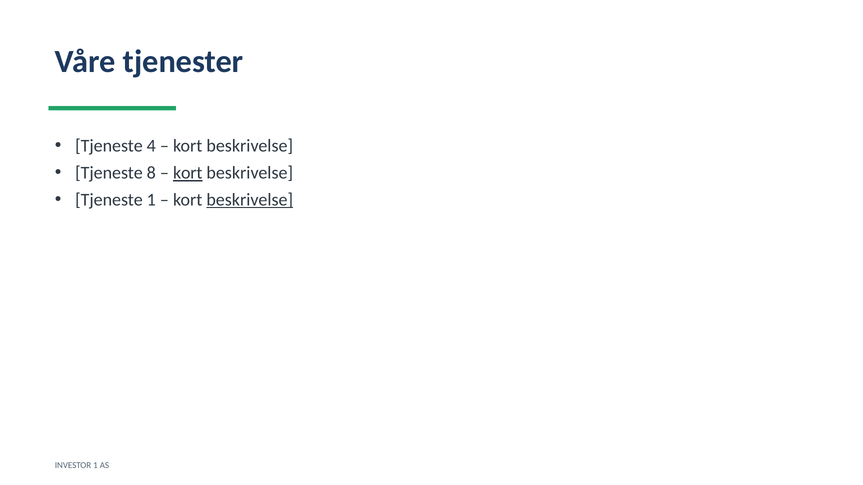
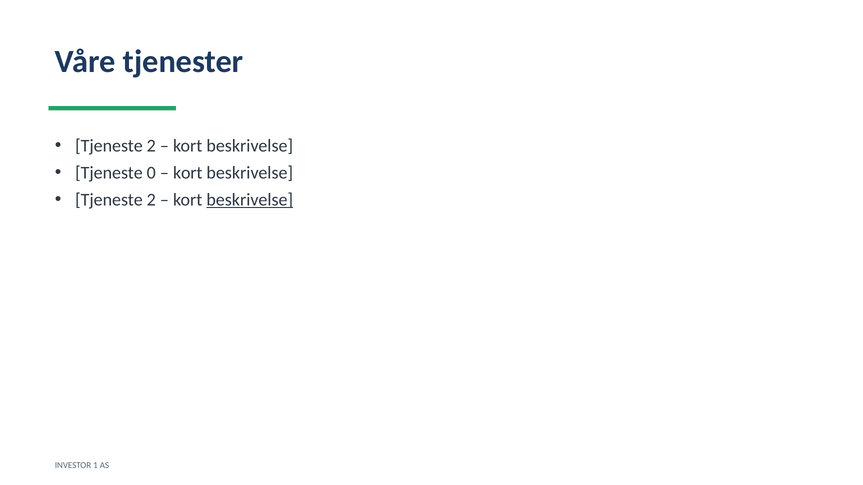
4 at (151, 146): 4 -> 2
8: 8 -> 0
kort at (188, 173) underline: present -> none
1 at (151, 200): 1 -> 2
